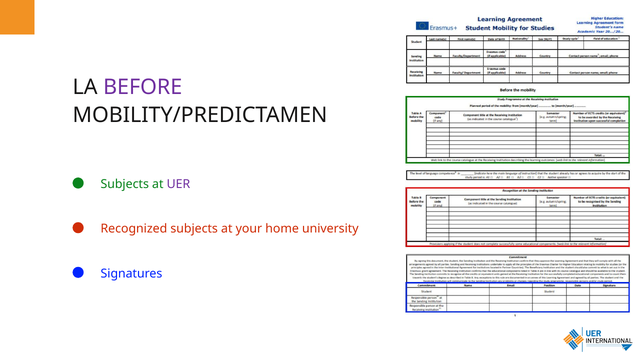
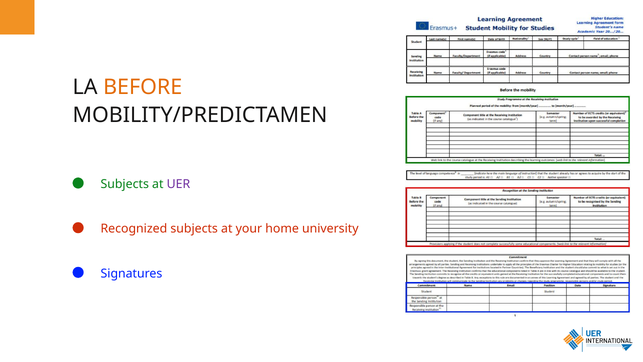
BEFORE colour: purple -> orange
